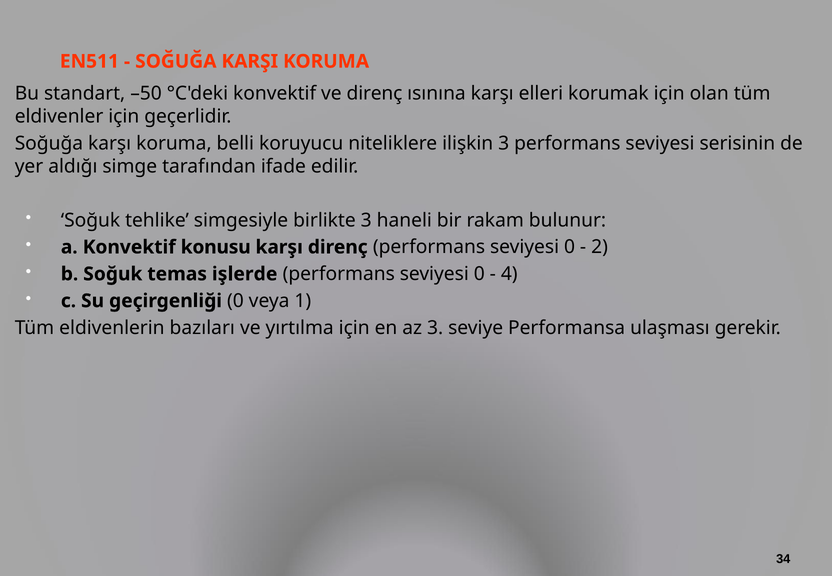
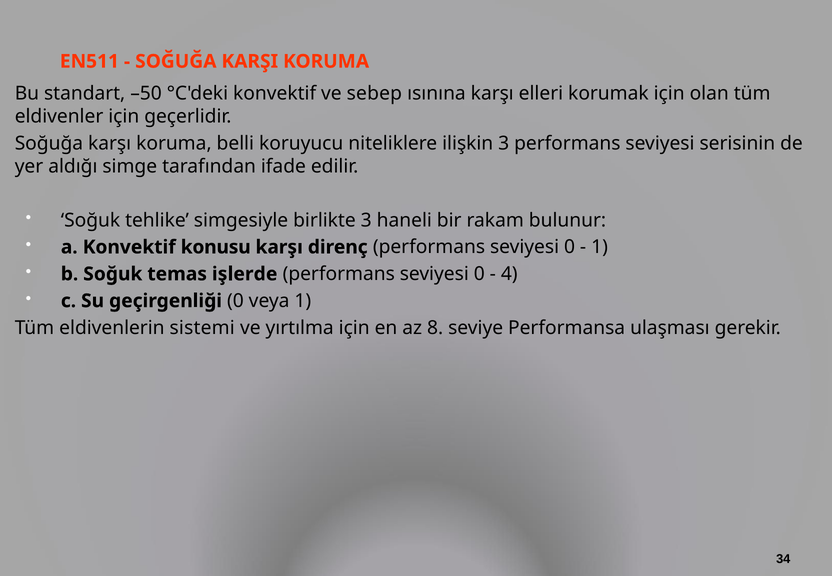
ve direnç: direnç -> sebep
2 at (600, 247): 2 -> 1
bazıları: bazıları -> sistemi
az 3: 3 -> 8
